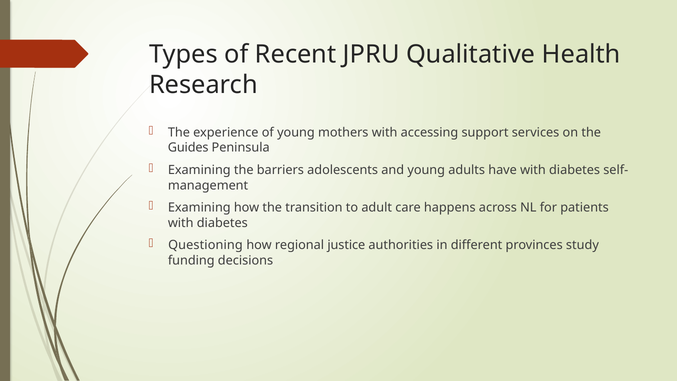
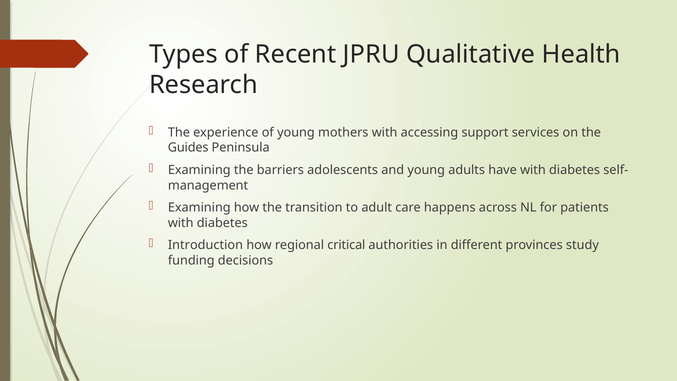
Questioning: Questioning -> Introduction
justice: justice -> critical
